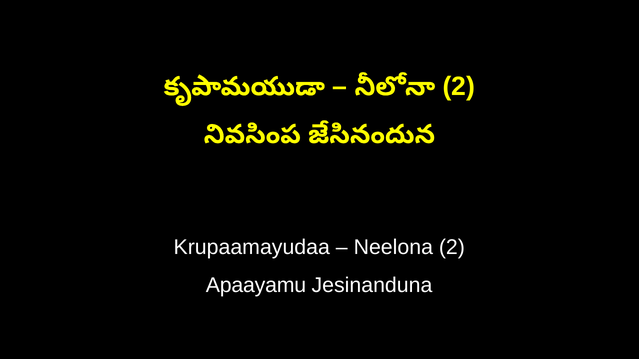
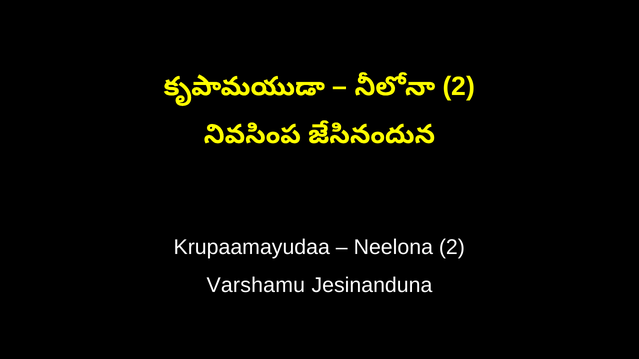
Apaayamu: Apaayamu -> Varshamu
